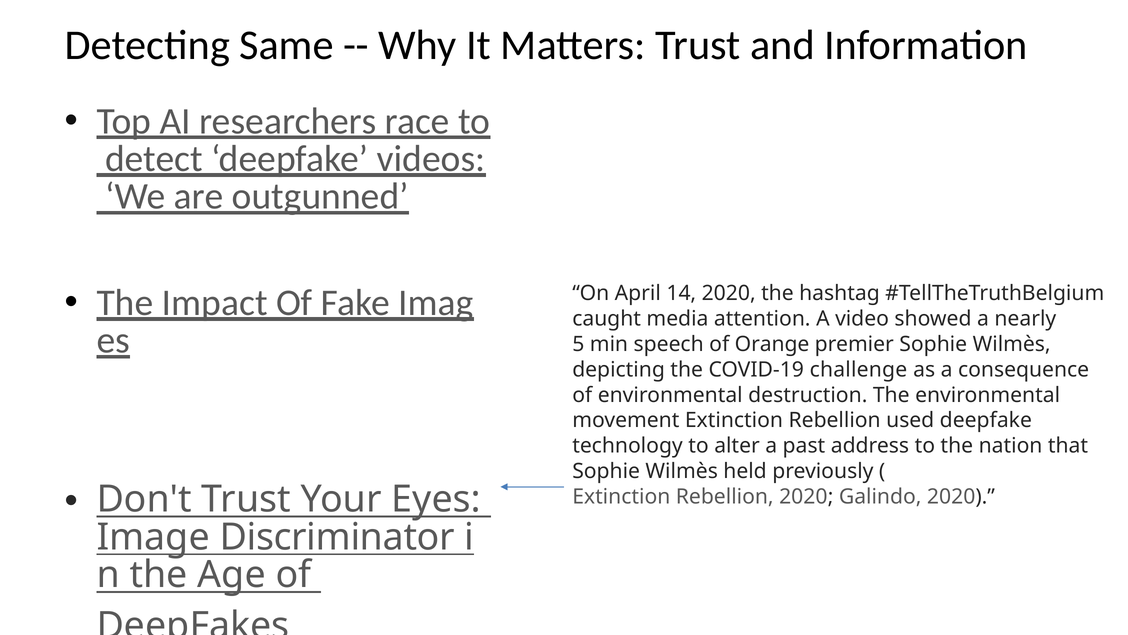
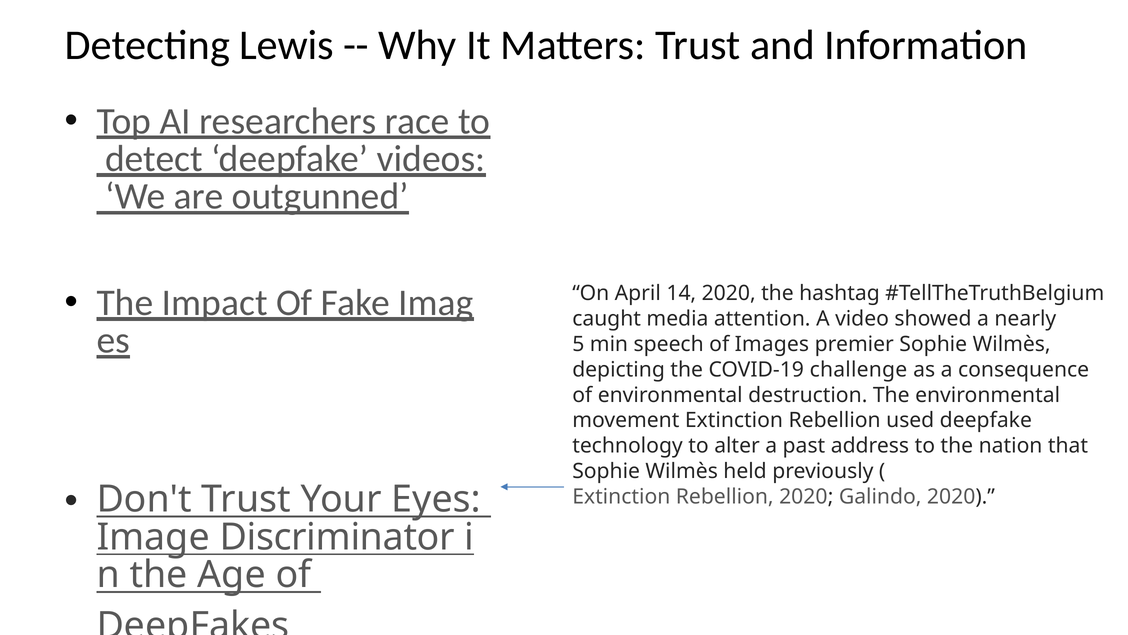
Same: Same -> Lewis
Orange: Orange -> Images
